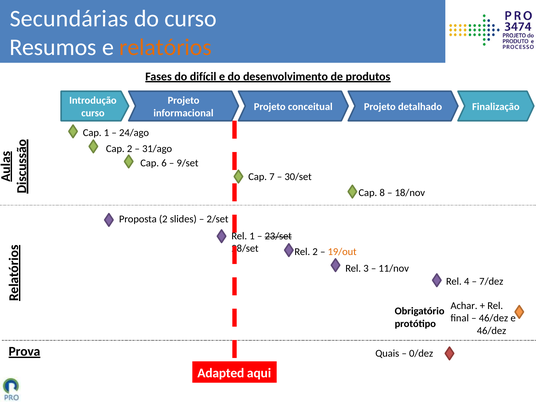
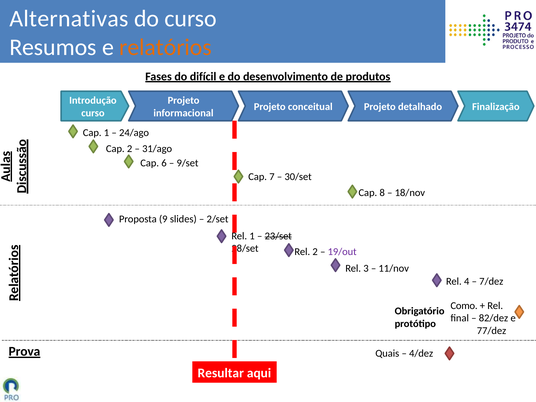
Secundárias: Secundárias -> Alternativas
Proposta 2: 2 -> 9
19/out colour: orange -> purple
Achar: Achar -> Como
46/dez at (494, 318): 46/dez -> 82/dez
46/dez at (492, 331): 46/dez -> 77/dez
0/dez: 0/dez -> 4/dez
Adapted: Adapted -> Resultar
